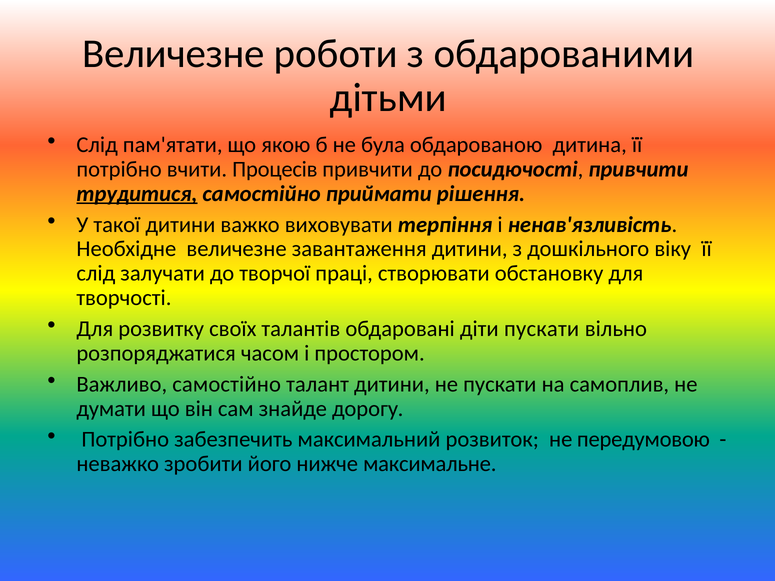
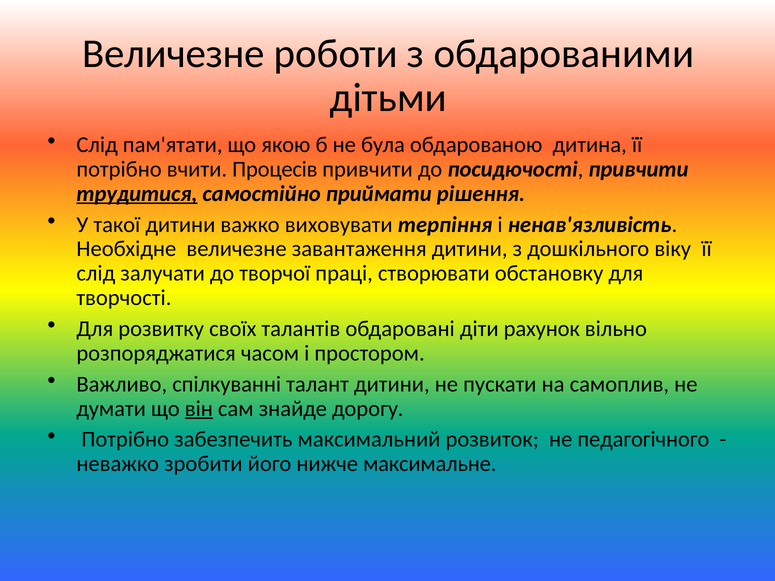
діти пускати: пускати -> рахунок
Важливо самостійно: самостійно -> спілкуванні
він underline: none -> present
передумовою: передумовою -> педагогічного
